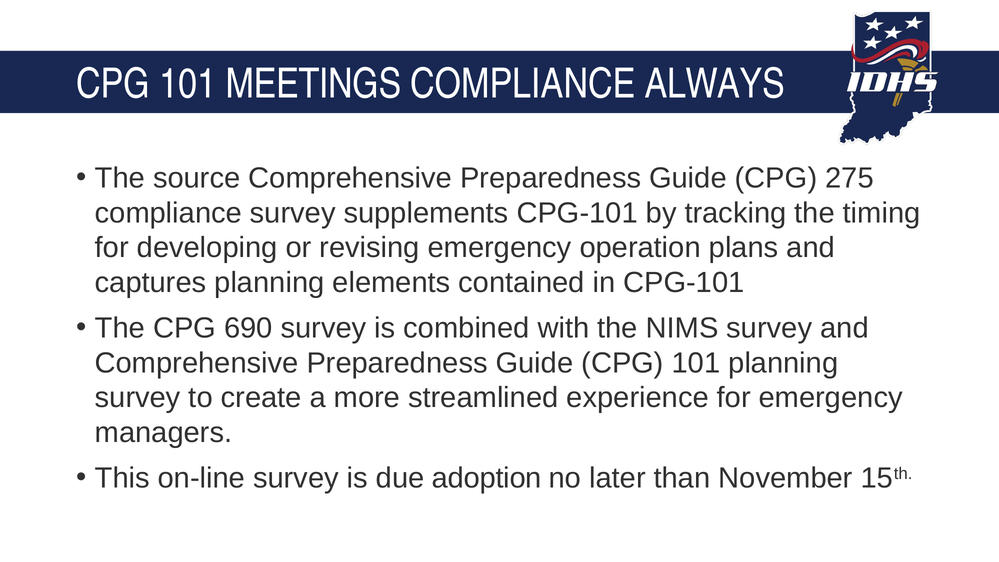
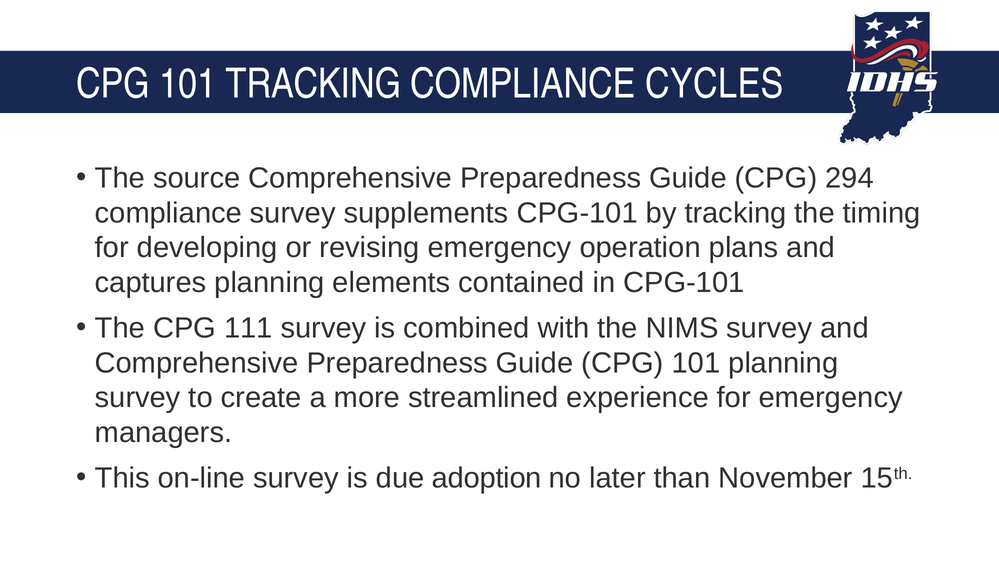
101 MEETINGS: MEETINGS -> TRACKING
ALWAYS: ALWAYS -> CYCLES
275: 275 -> 294
690: 690 -> 111
